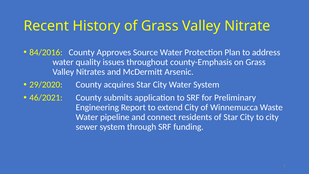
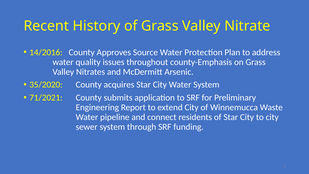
84/2016: 84/2016 -> 14/2016
29/2020: 29/2020 -> 35/2020
46/2021: 46/2021 -> 71/2021
